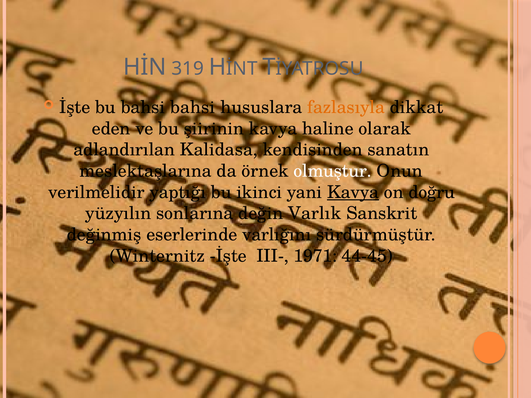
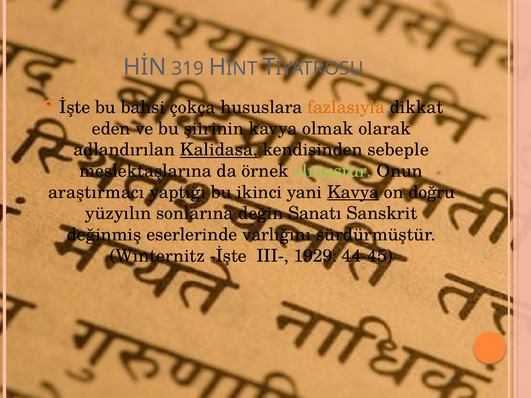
bahsi bahsi: bahsi -> çokça
haline: haline -> olmak
Kalidasa underline: none -> present
sanatın: sanatın -> sebeple
olmuştur colour: white -> light green
verilmelidir: verilmelidir -> araştırmacı
Varlık: Varlık -> Sanatı
1971: 1971 -> 1929
